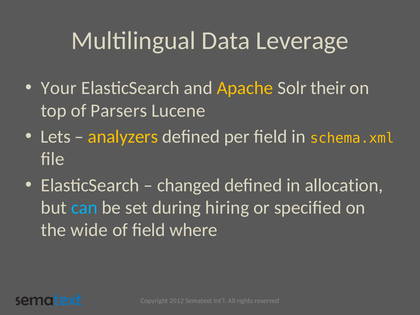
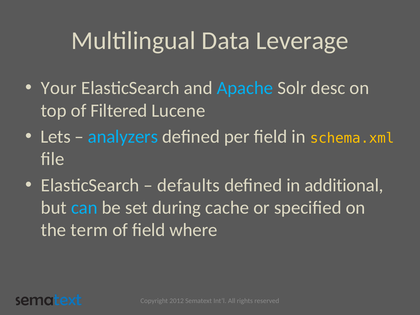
Apache colour: yellow -> light blue
their: their -> desc
Parsers: Parsers -> Filtered
analyzers colour: yellow -> light blue
changed: changed -> defaults
allocation: allocation -> additional
hiring: hiring -> cache
wide: wide -> term
